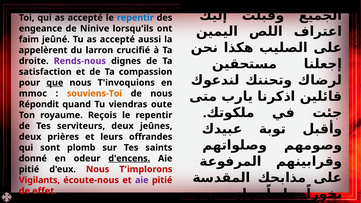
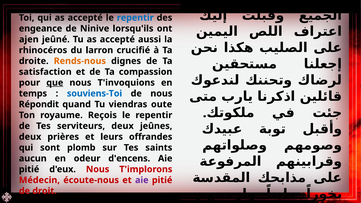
faim: faim -> ajen
appelèrent: appelèrent -> rhinocéros
Rends-nous colour: purple -> orange
mmoc: mmoc -> temps
souviens-Toi colour: orange -> blue
donné: donné -> aucun
d'encens underline: present -> none
Vigilants: Vigilants -> Médecin
effet: effet -> droit
